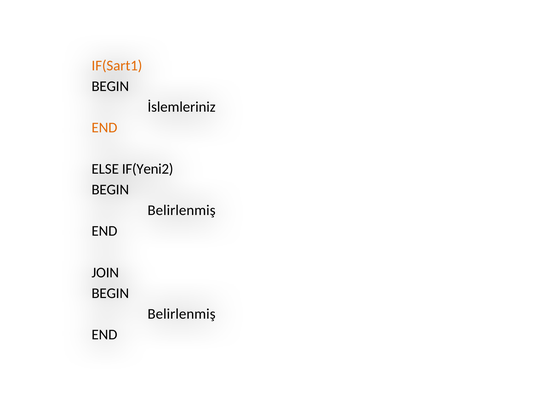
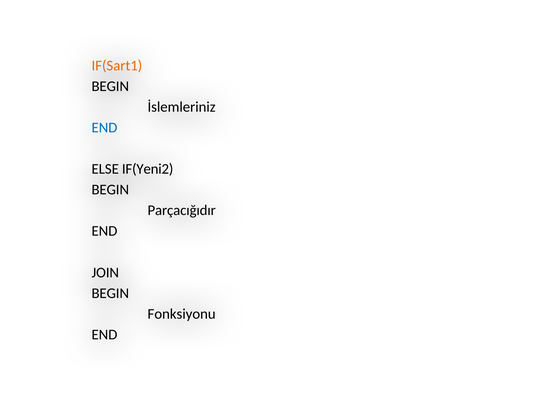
END at (104, 128) colour: orange -> blue
Belirlenmiş at (182, 210): Belirlenmiş -> Parçacığıdır
Belirlenmiş at (182, 314): Belirlenmiş -> Fonksiyonu
